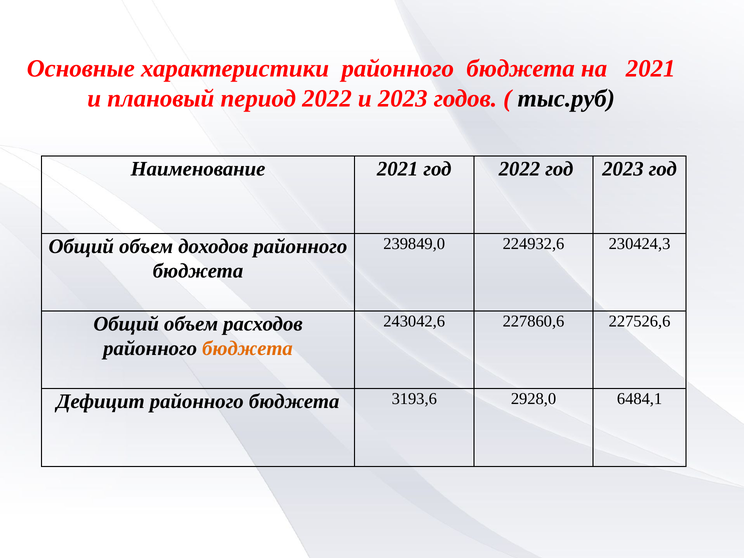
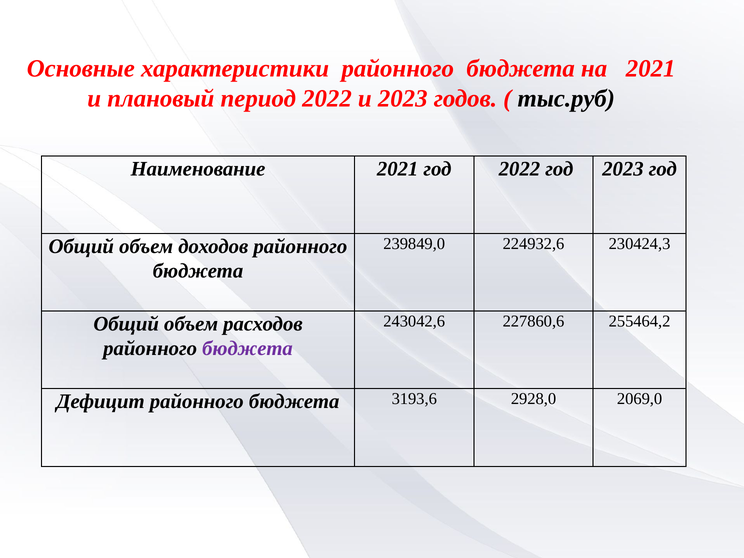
227526,6: 227526,6 -> 255464,2
бюджета at (247, 349) colour: orange -> purple
6484,1: 6484,1 -> 2069,0
